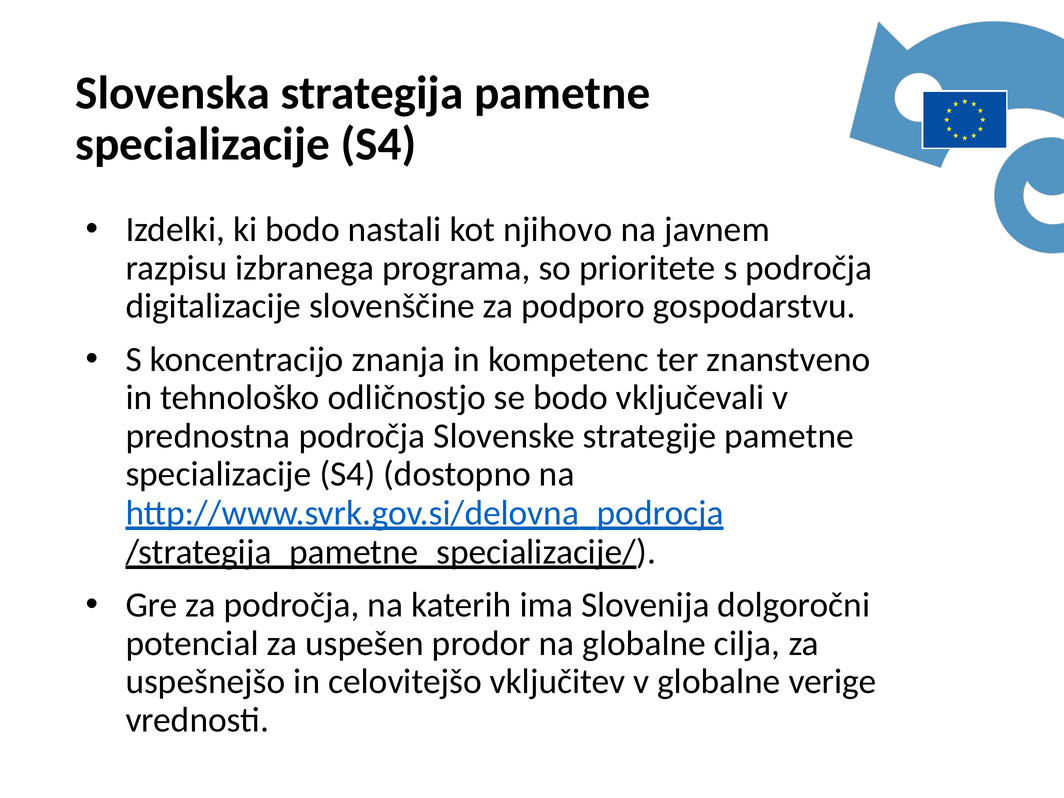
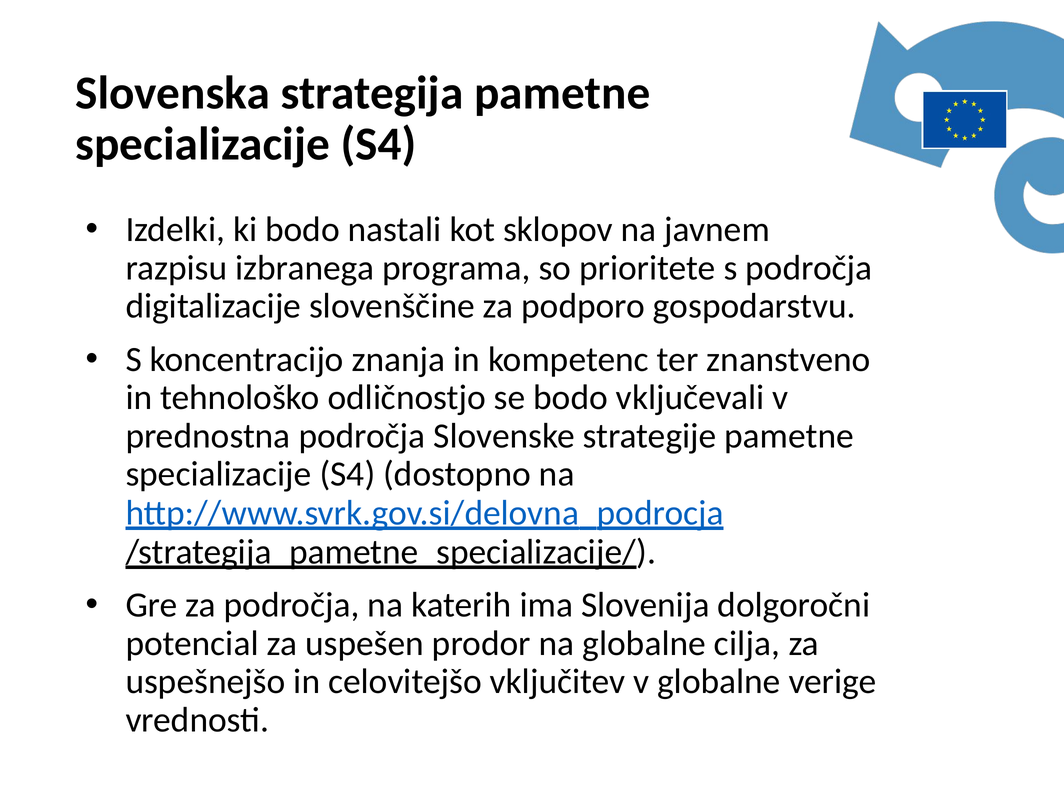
njihovo: njihovo -> sklopov
